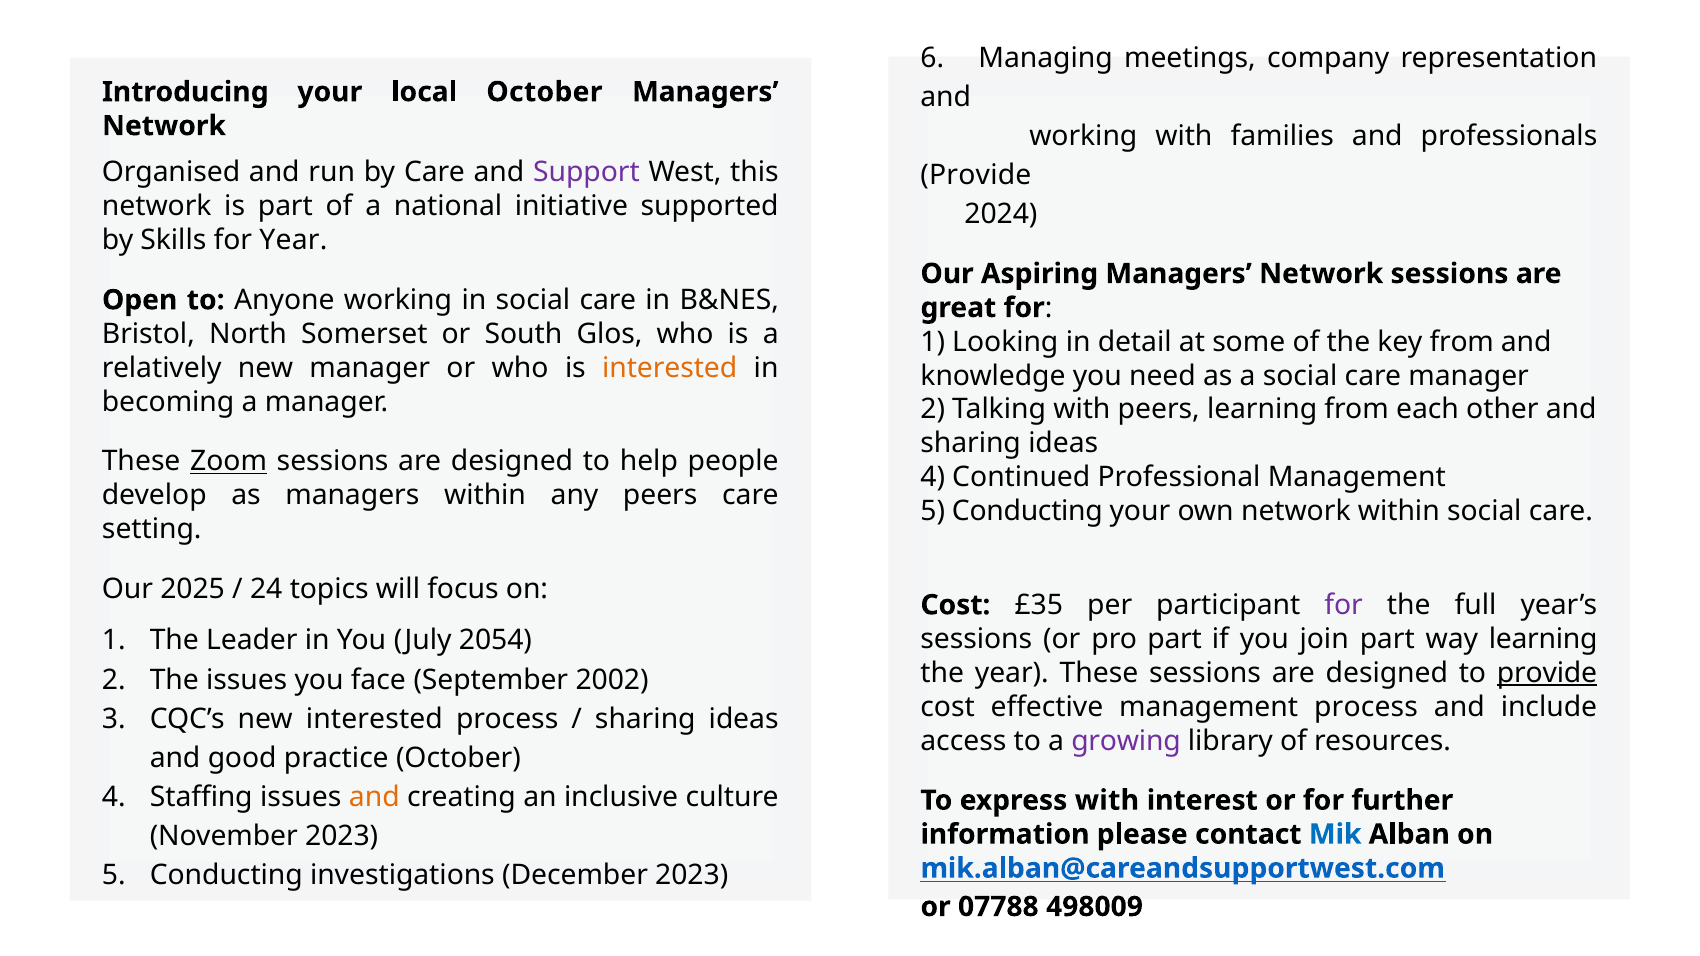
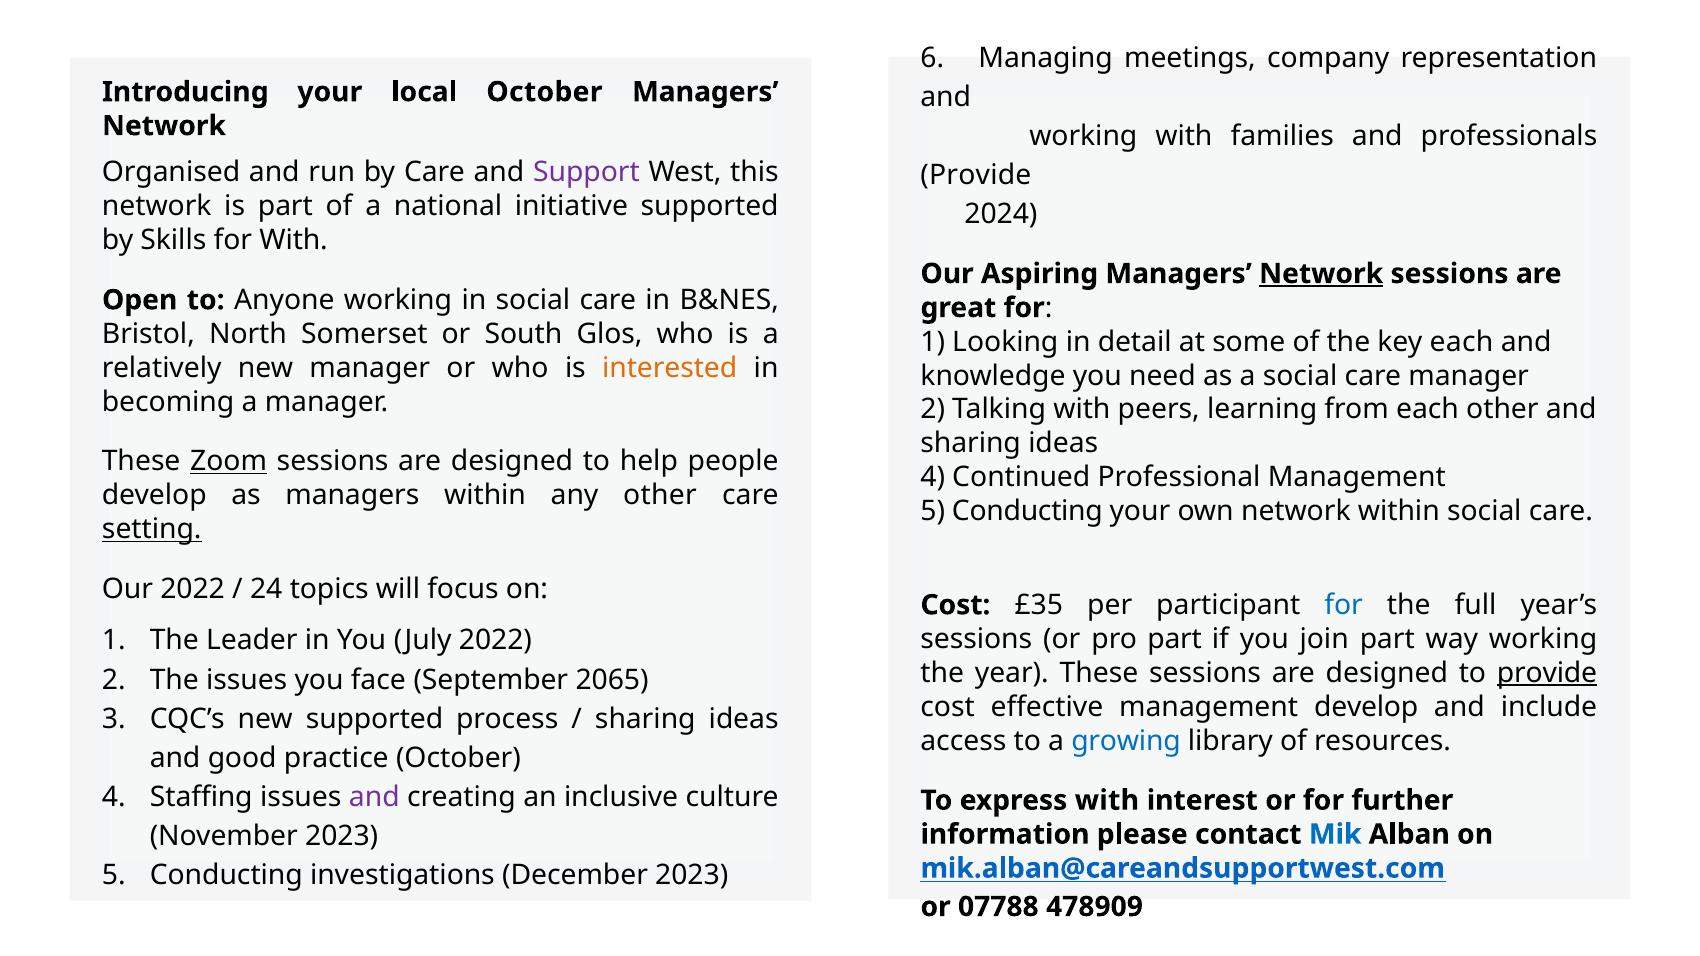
for Year: Year -> With
Network at (1321, 274) underline: none -> present
key from: from -> each
any peers: peers -> other
setting underline: none -> present
Our 2025: 2025 -> 2022
for at (1344, 605) colour: purple -> blue
way learning: learning -> working
July 2054: 2054 -> 2022
2002: 2002 -> 2065
management process: process -> develop
new interested: interested -> supported
growing colour: purple -> blue
and at (374, 797) colour: orange -> purple
498009: 498009 -> 478909
